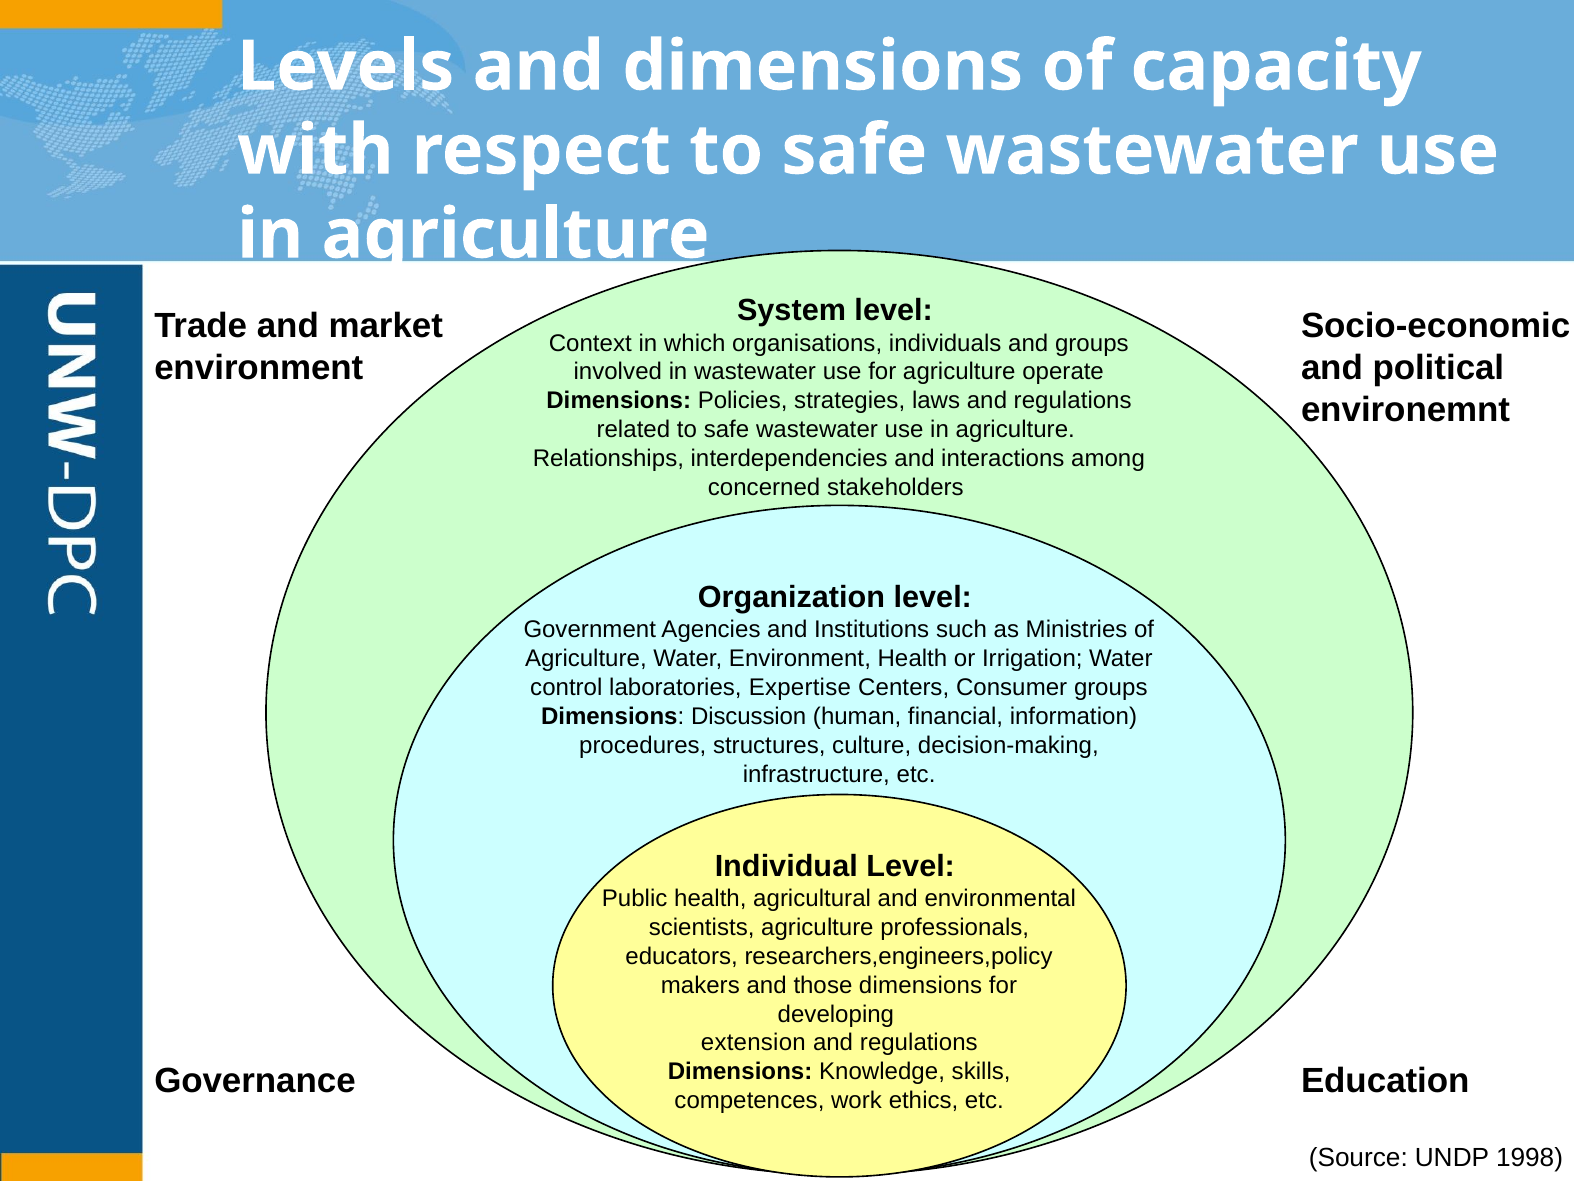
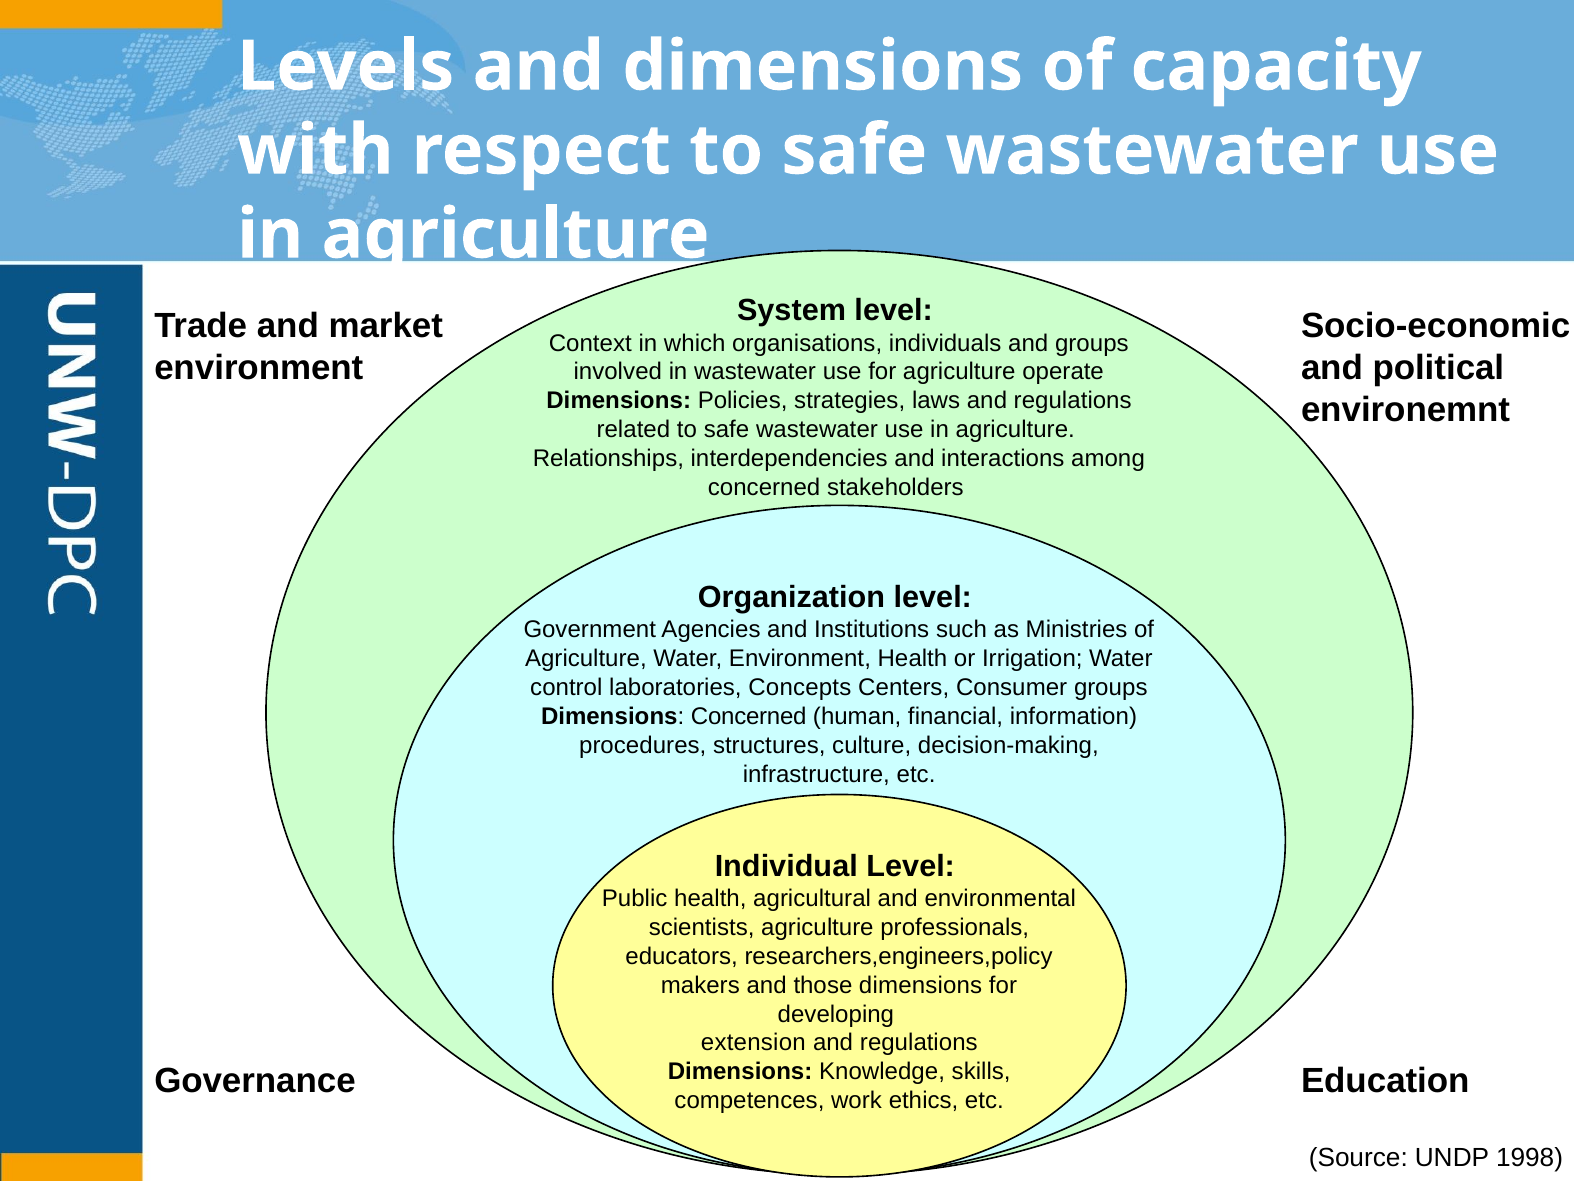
Expertise: Expertise -> Concepts
Dimensions Discussion: Discussion -> Concerned
